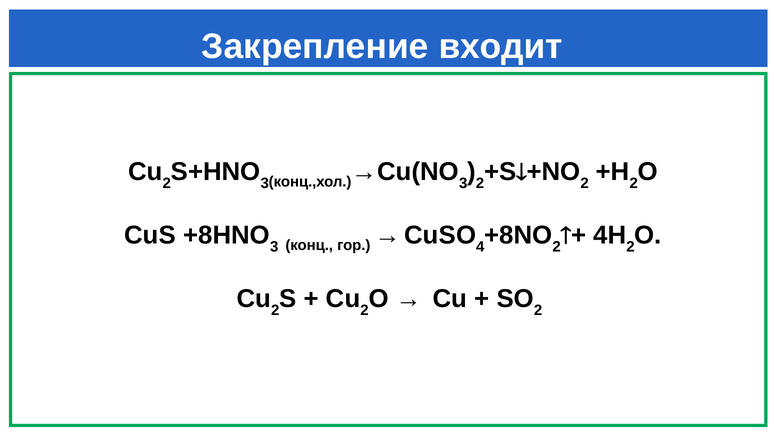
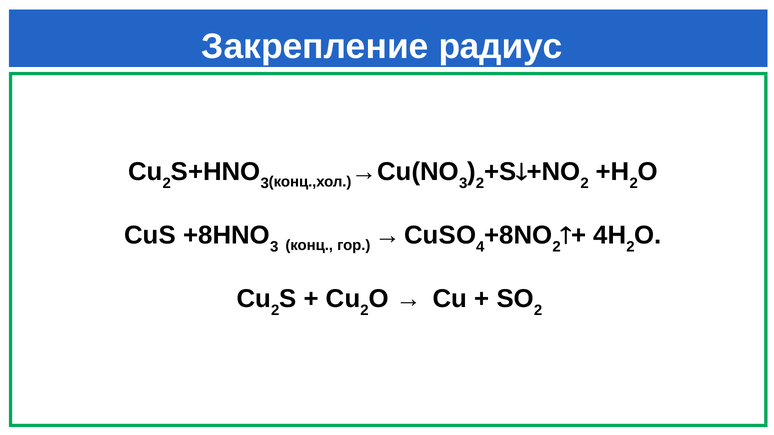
входит: входит -> радиус
